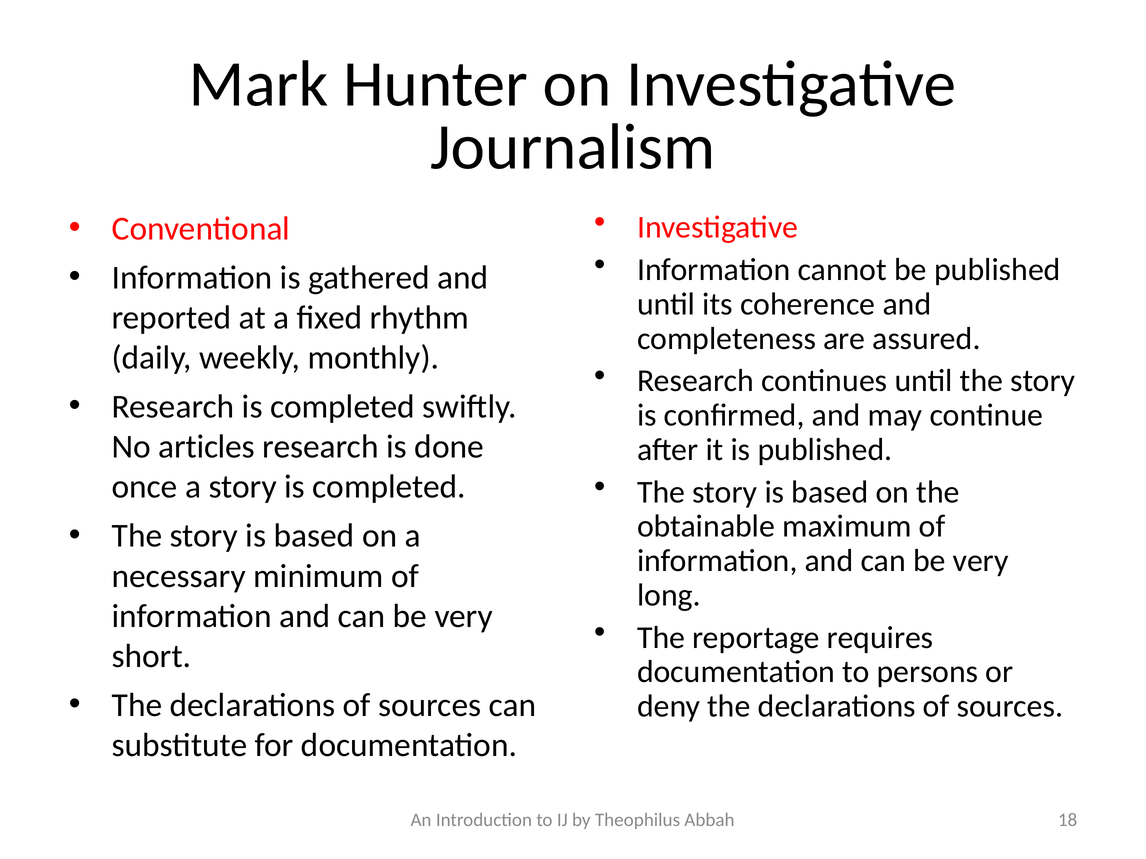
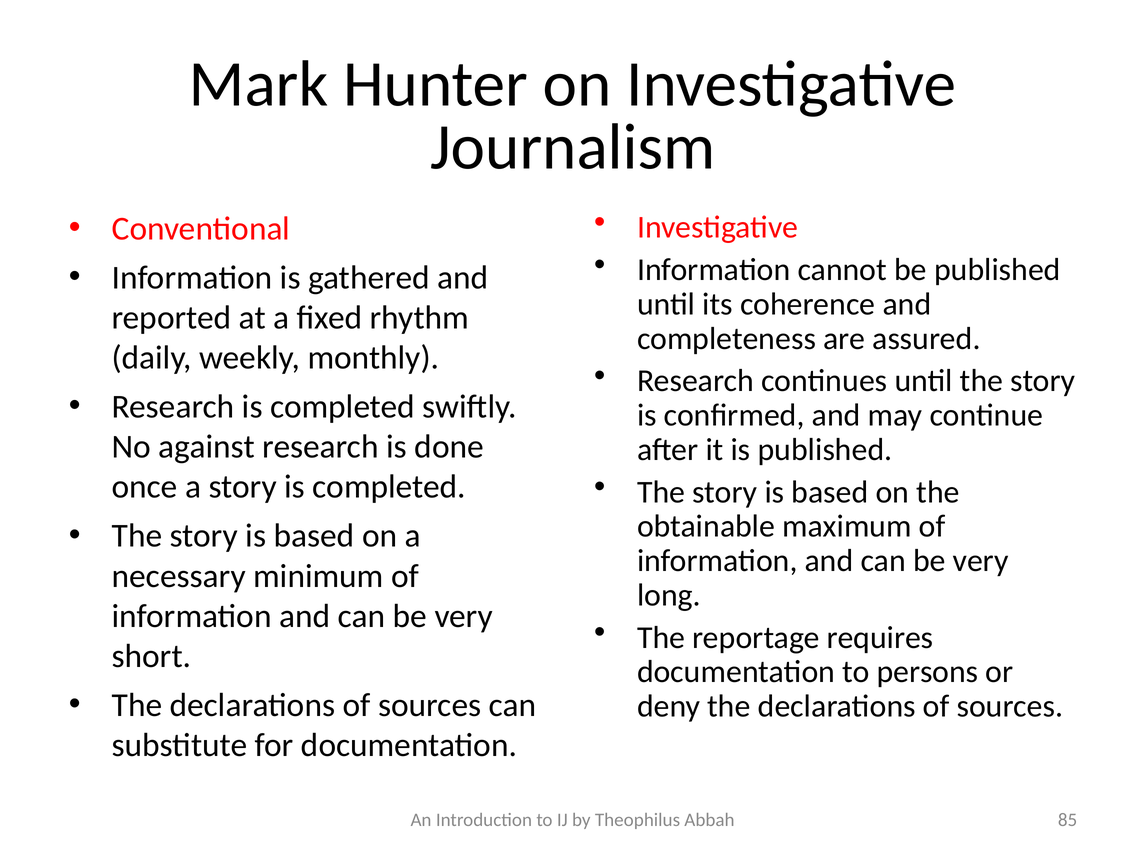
articles: articles -> against
18: 18 -> 85
